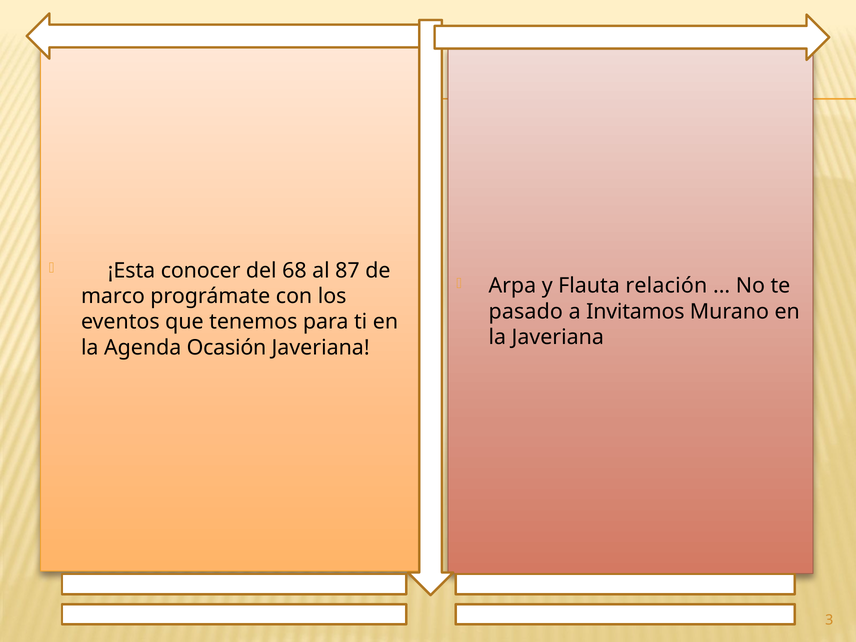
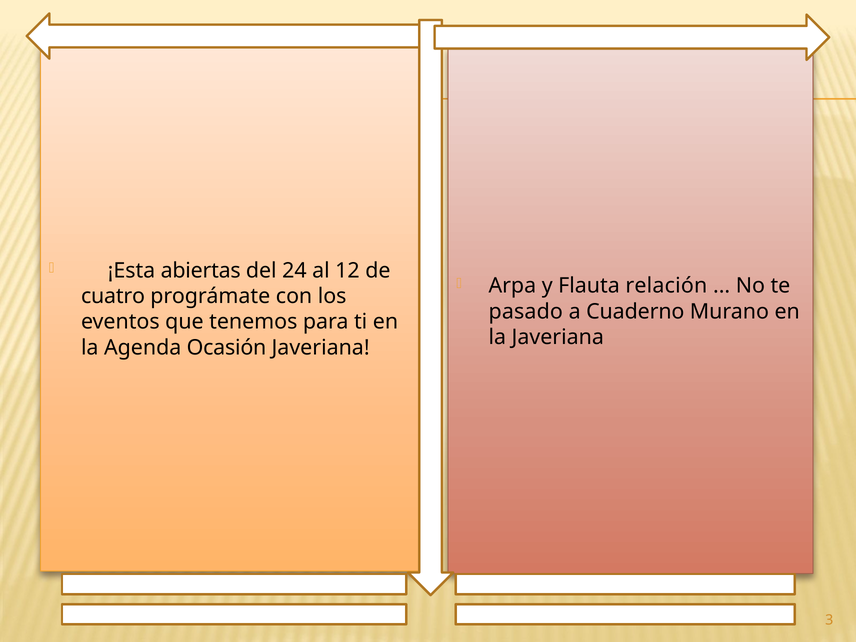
conocer: conocer -> abiertas
68: 68 -> 24
87: 87 -> 12
marco: marco -> cuatro
Invitamos: Invitamos -> Cuaderno
